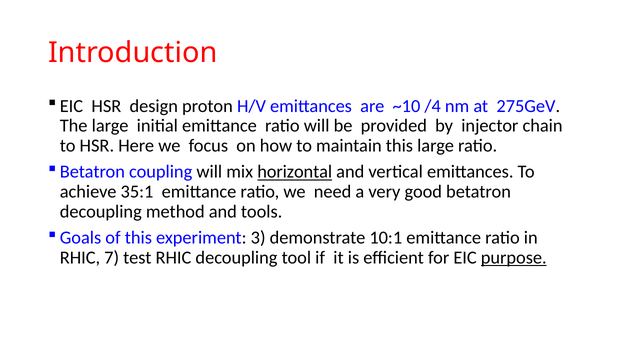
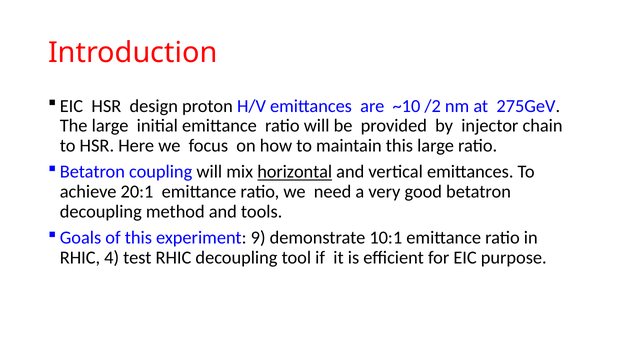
/4: /4 -> /2
35:1: 35:1 -> 20:1
3: 3 -> 9
7: 7 -> 4
purpose underline: present -> none
